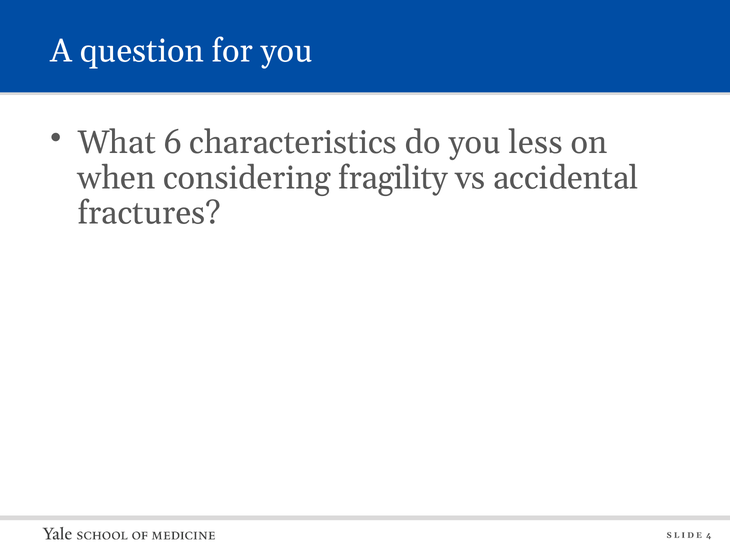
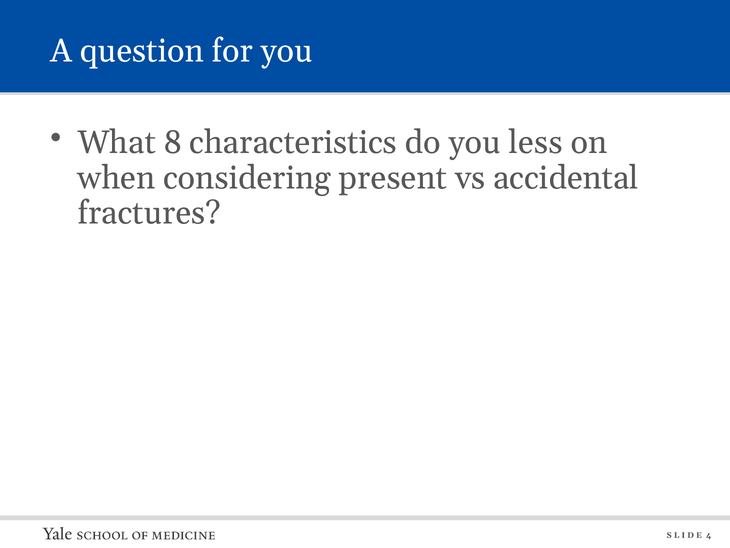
6: 6 -> 8
fragility: fragility -> present
